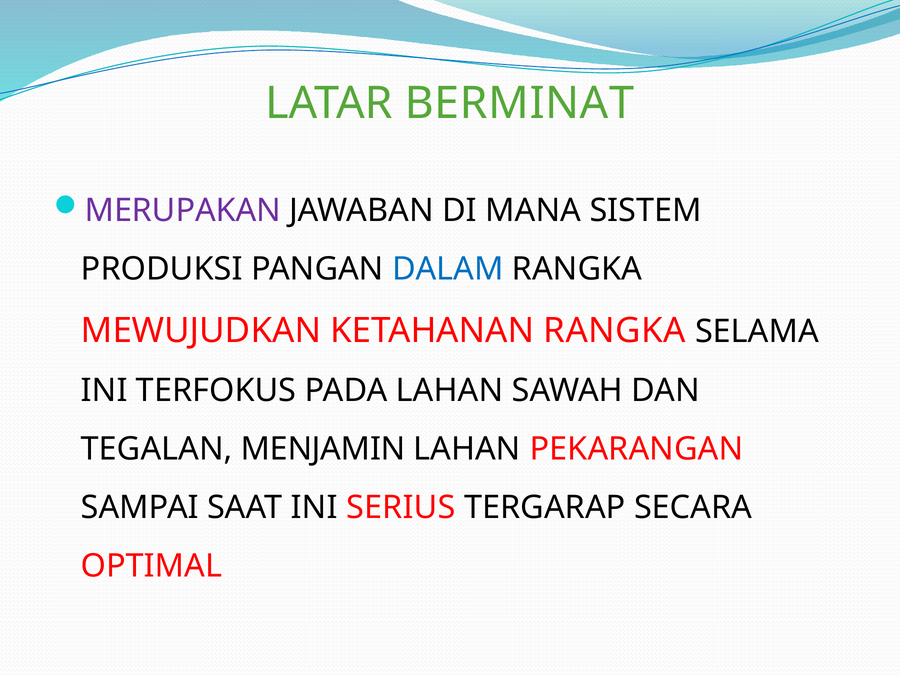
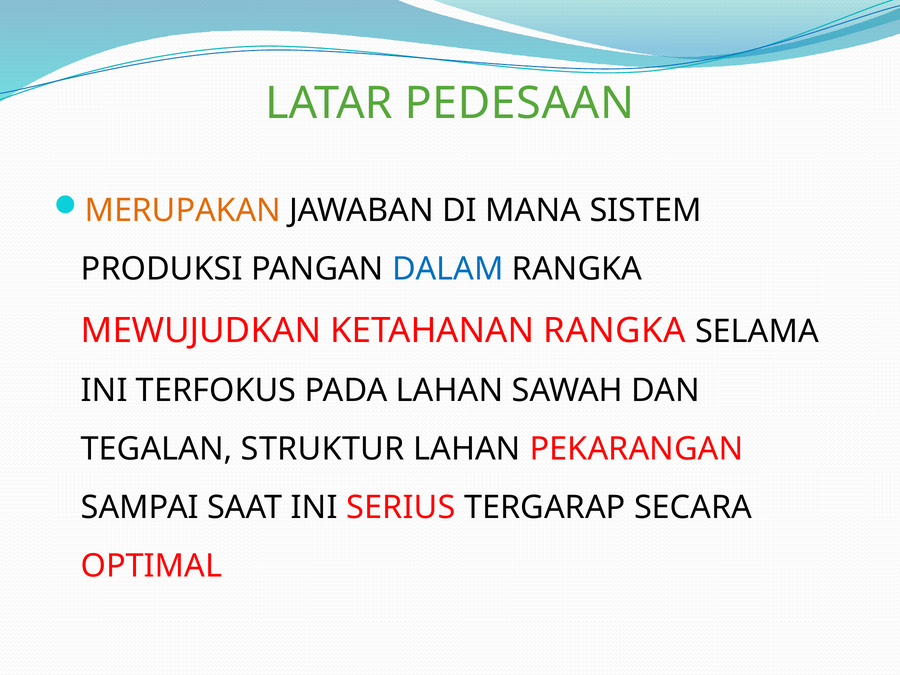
BERMINAT: BERMINAT -> PEDESAAN
MERUPAKAN colour: purple -> orange
MENJAMIN: MENJAMIN -> STRUKTUR
